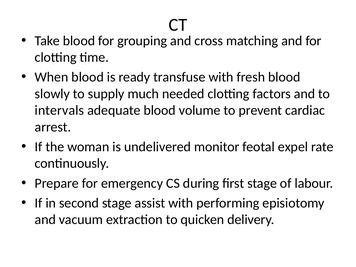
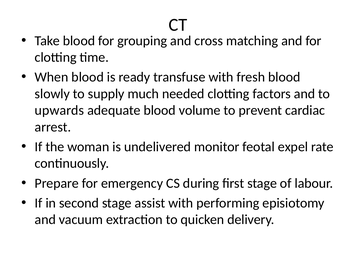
intervals: intervals -> upwards
